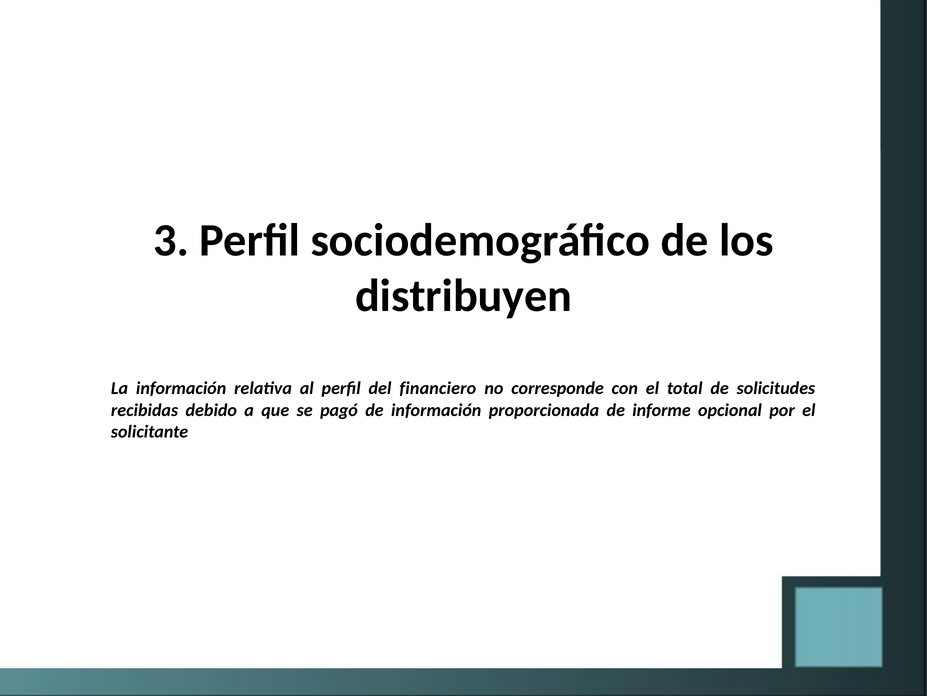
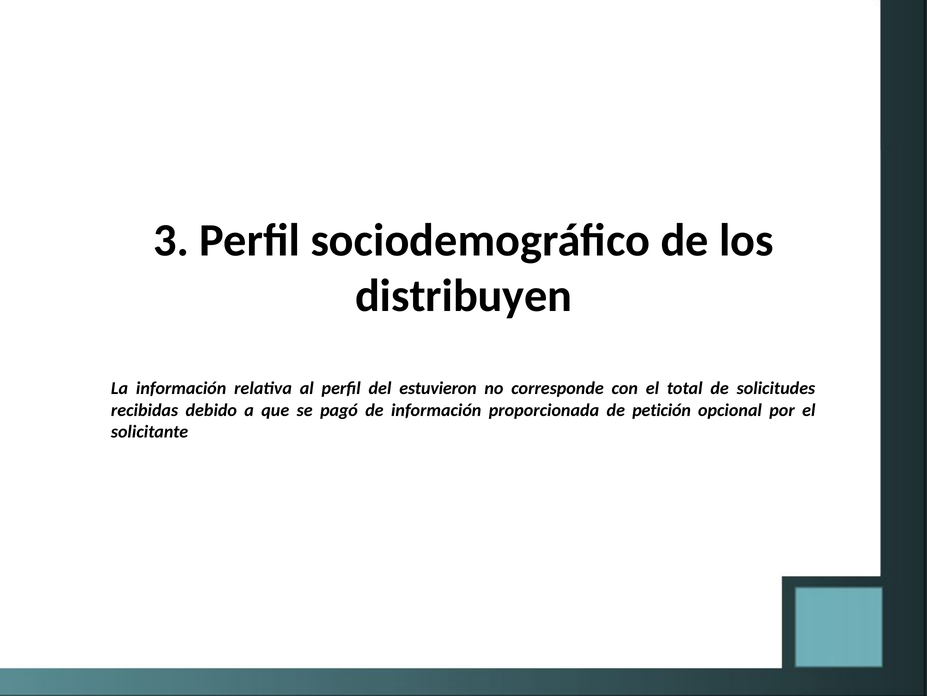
financiero: financiero -> estuvieron
informe: informe -> petición
